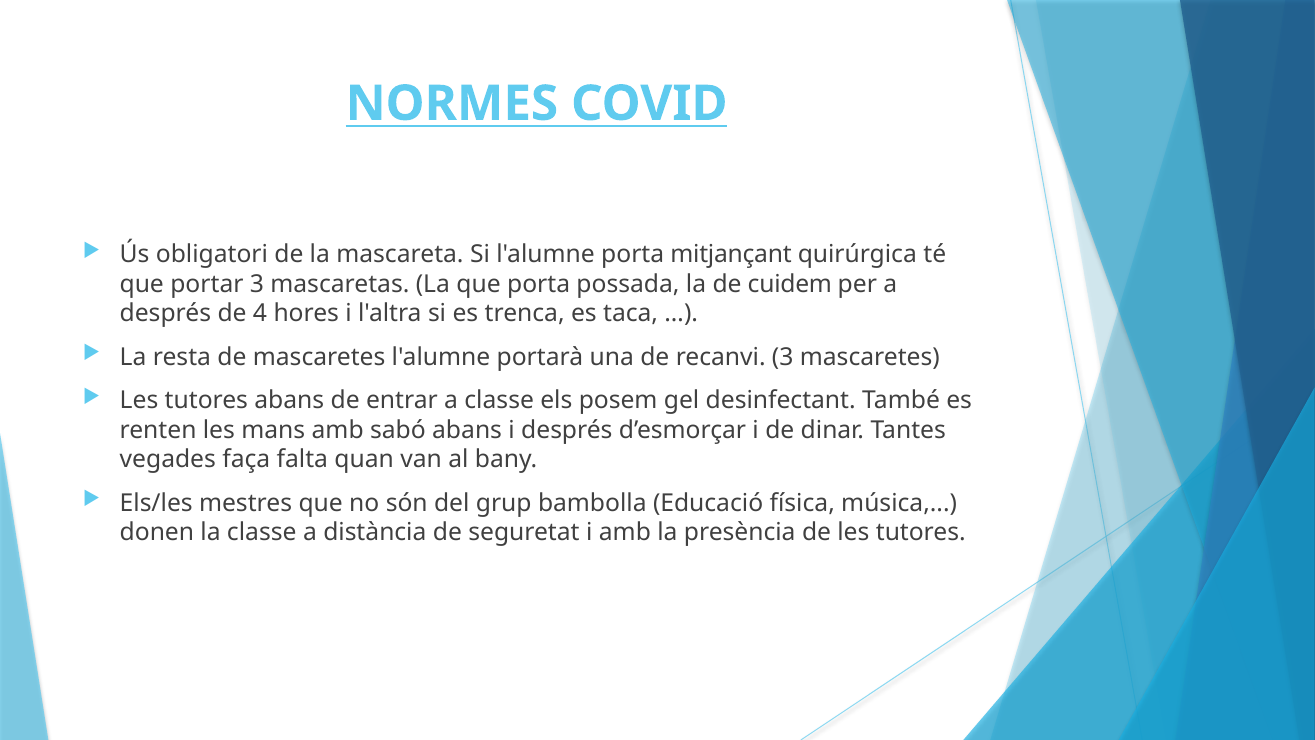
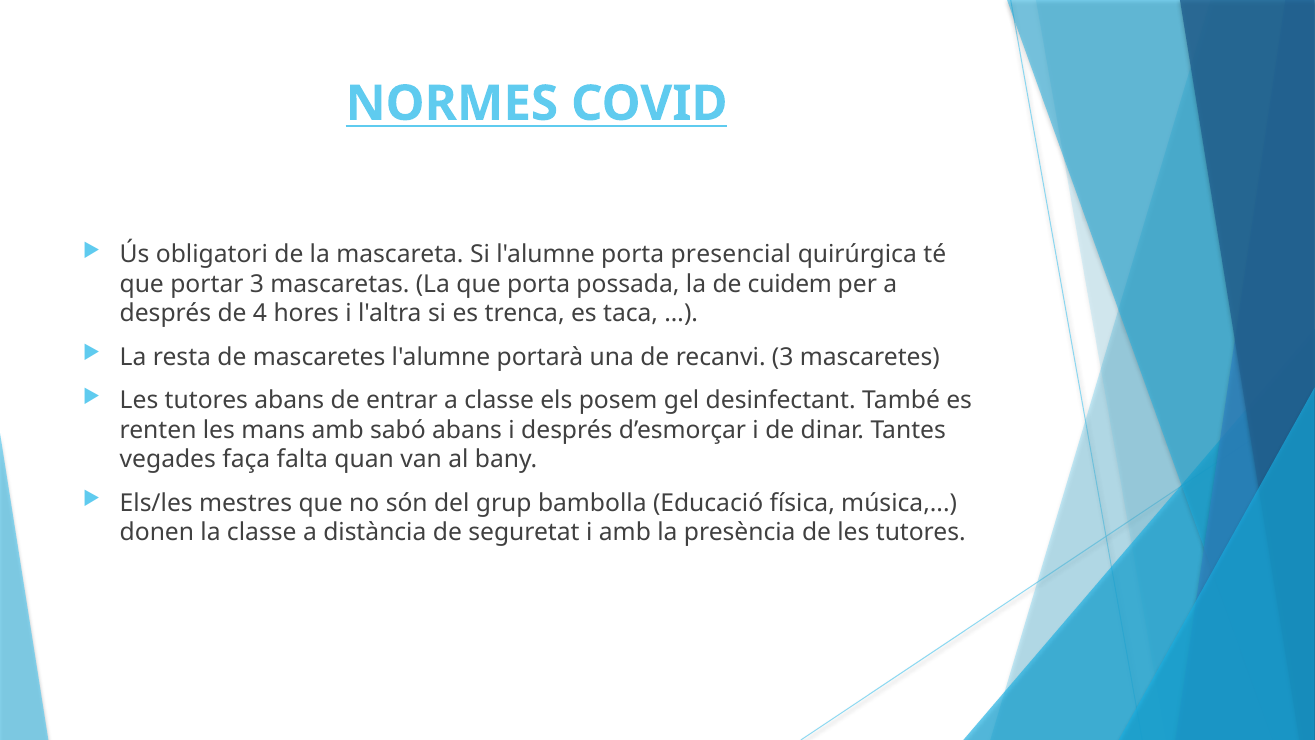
mitjançant: mitjançant -> presencial
